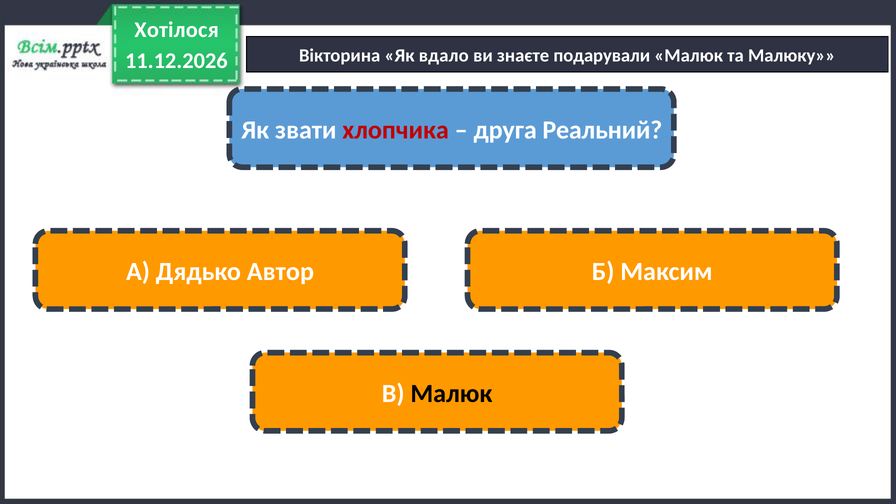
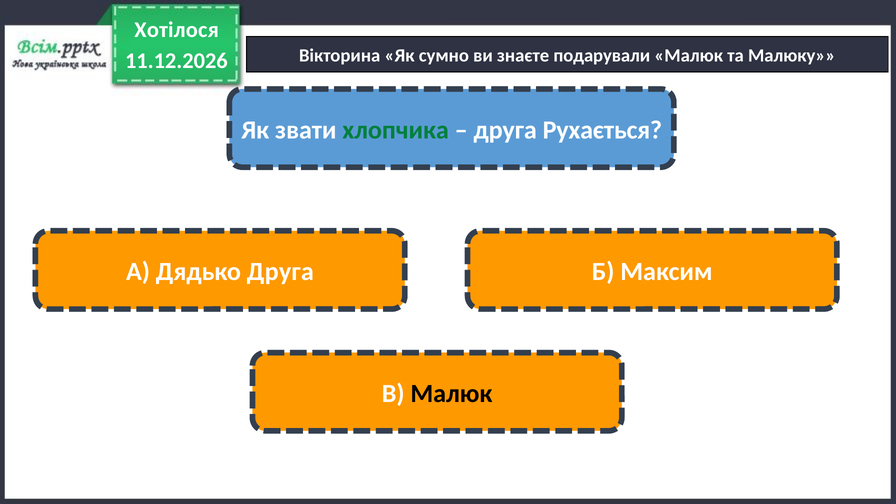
вдало: вдало -> сумно
хлопчика colour: red -> green
Реальний: Реальний -> Рухається
Дядько Автор: Автор -> Друга
